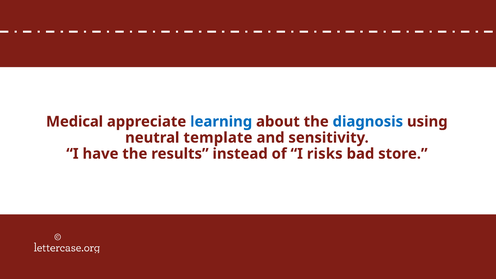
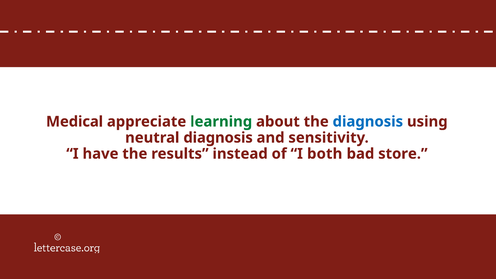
learning colour: blue -> green
neutral template: template -> diagnosis
risks: risks -> both
